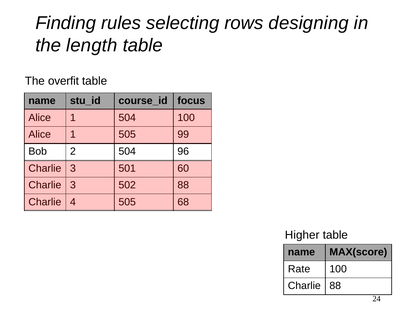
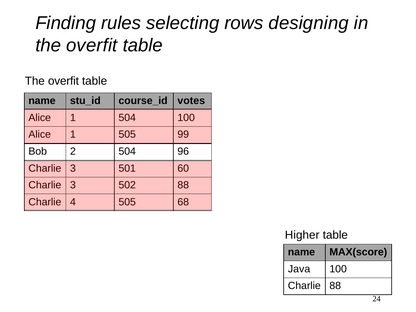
length at (92, 45): length -> overfit
focus: focus -> votes
Rate: Rate -> Java
